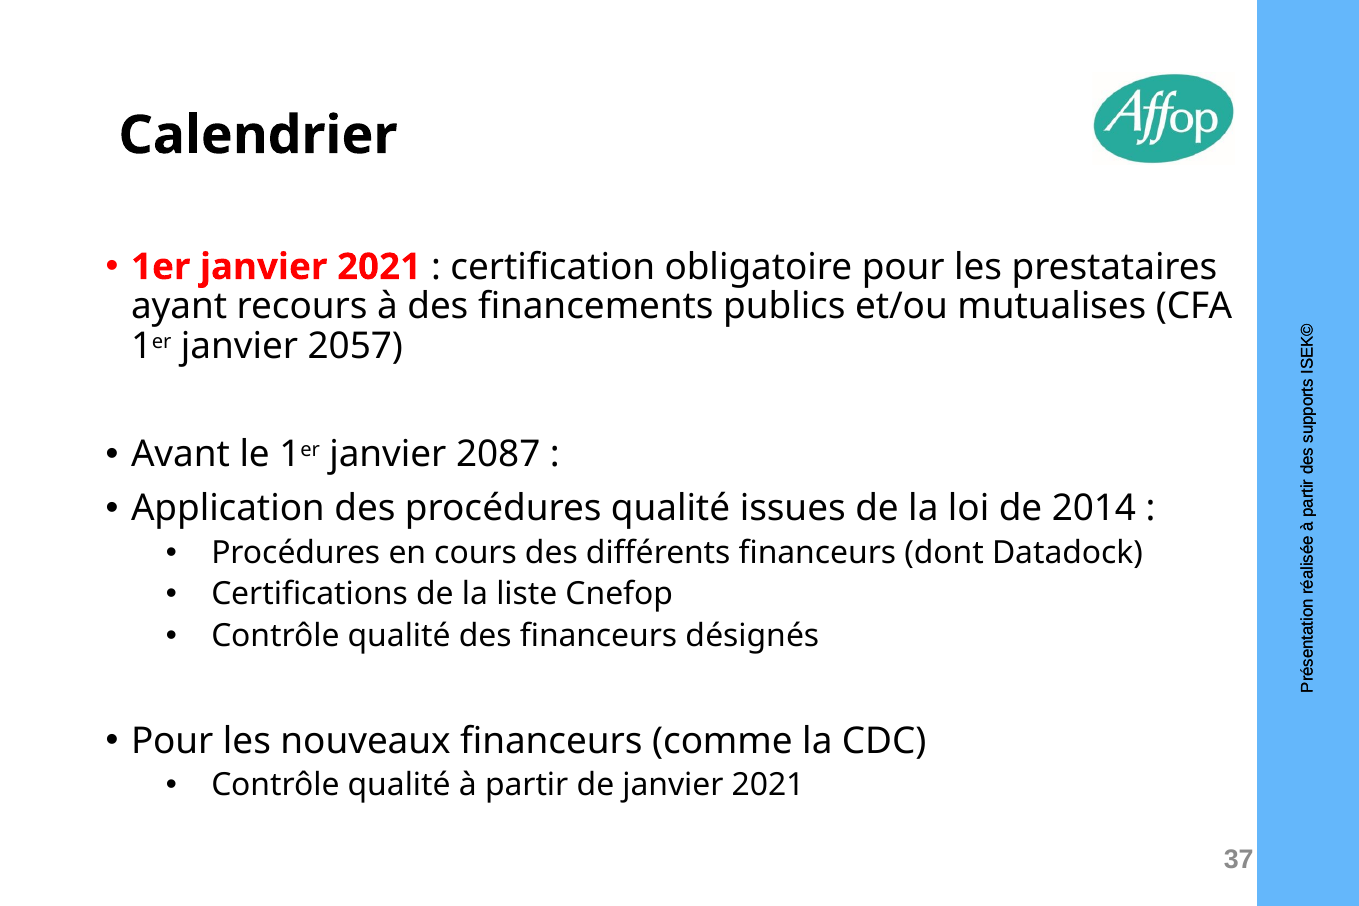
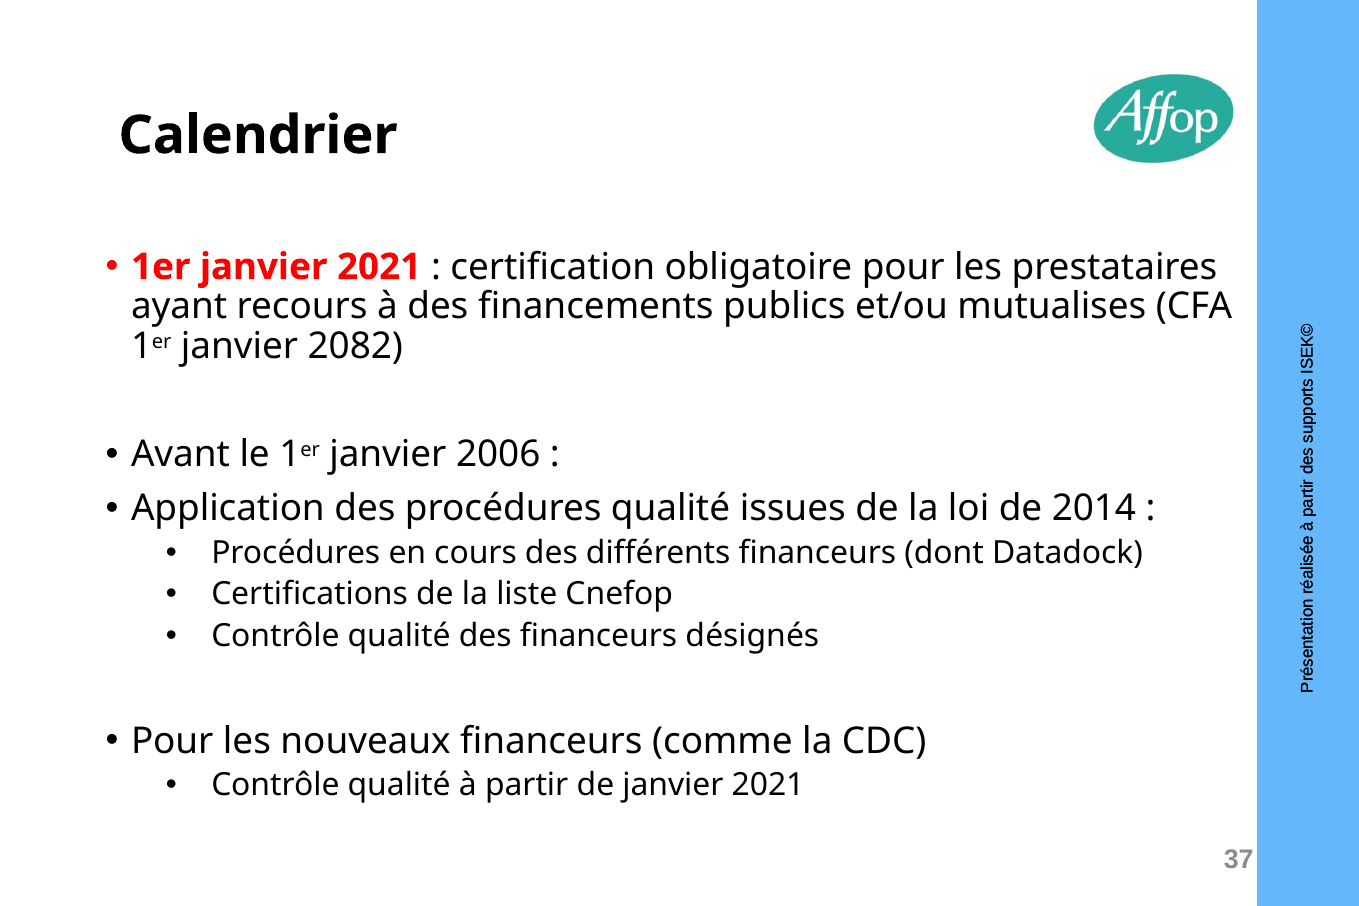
2057: 2057 -> 2082
2087: 2087 -> 2006
